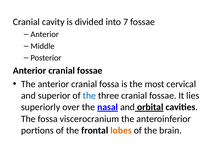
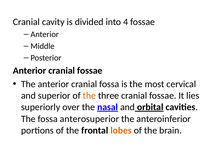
7: 7 -> 4
the at (89, 96) colour: blue -> orange
viscerocranium: viscerocranium -> anterosuperior
